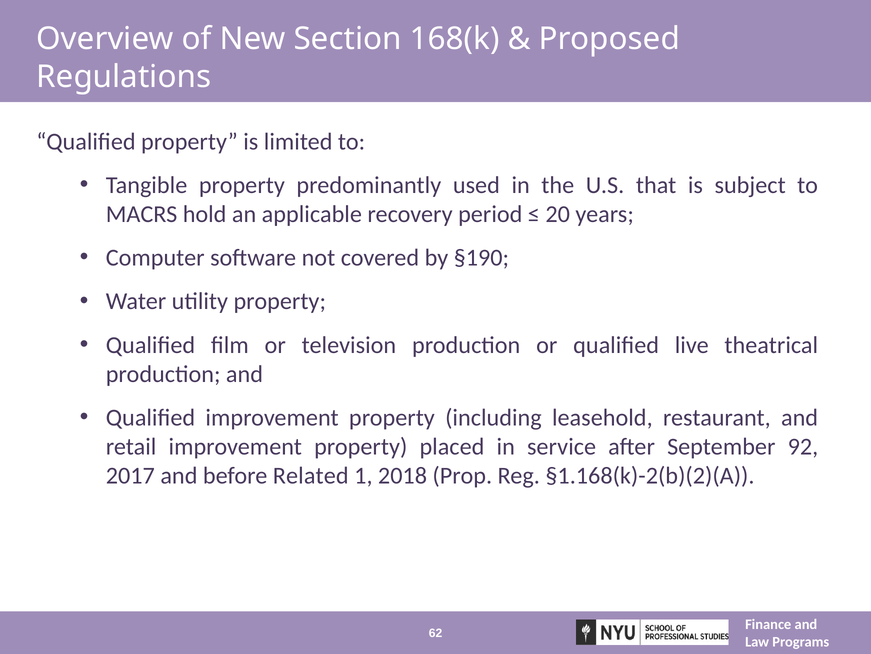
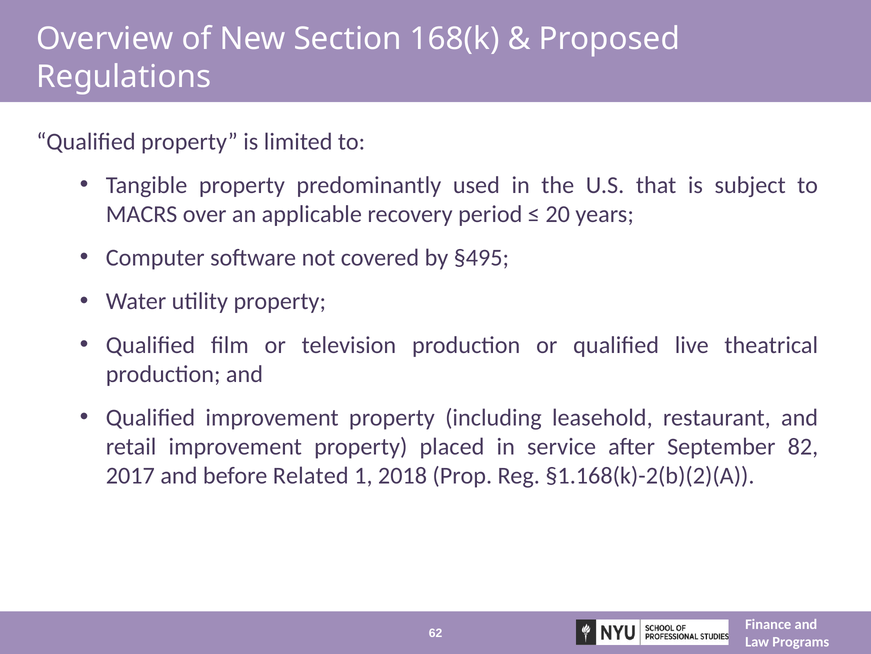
hold: hold -> over
§190: §190 -> §495
92: 92 -> 82
